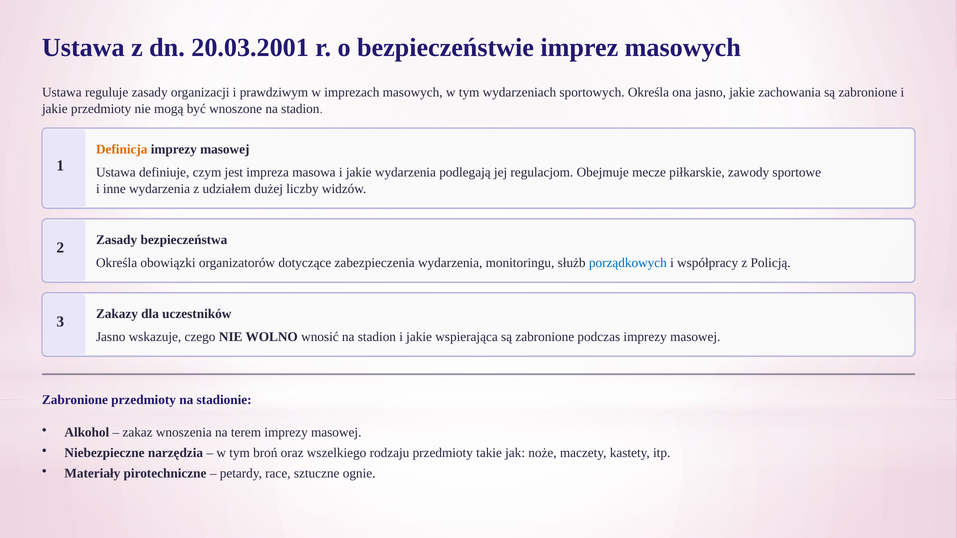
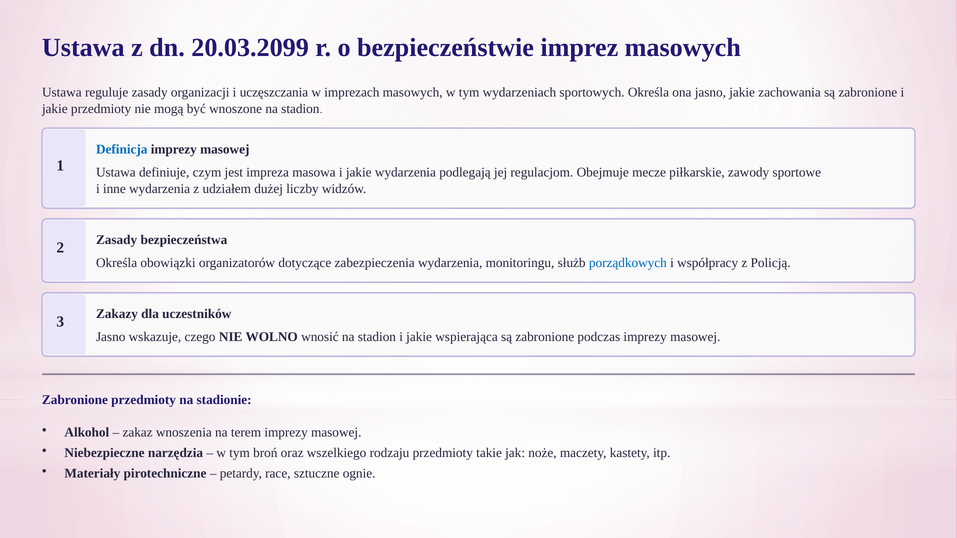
20.03.2001: 20.03.2001 -> 20.03.2099
prawdziwym: prawdziwym -> uczęszczania
Definicja colour: orange -> blue
